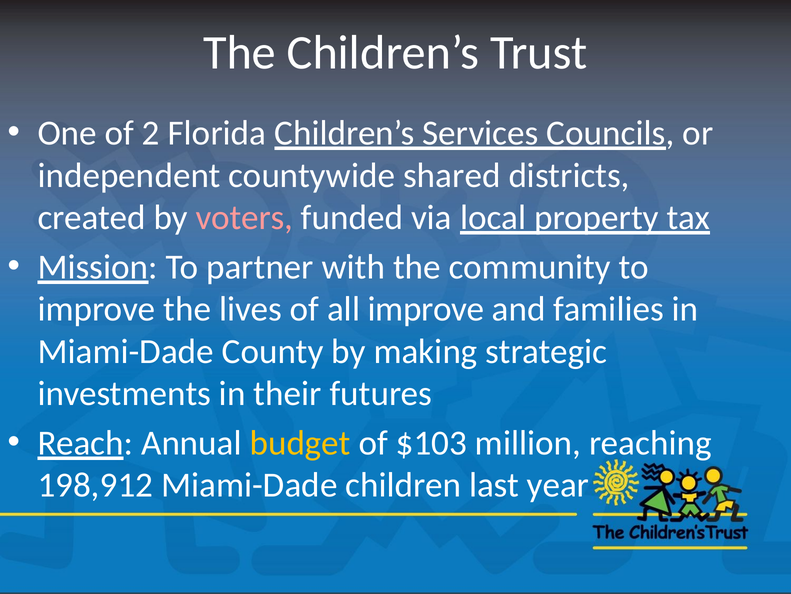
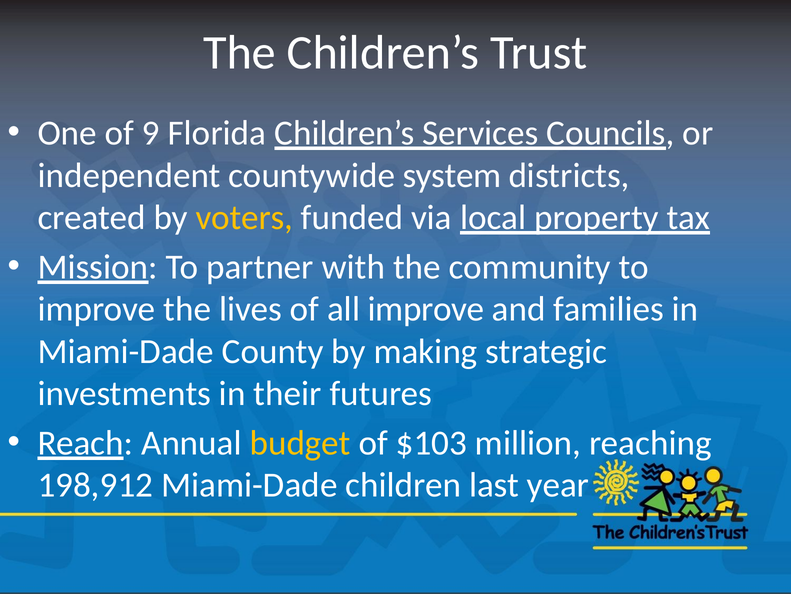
2: 2 -> 9
shared: shared -> system
voters colour: pink -> yellow
